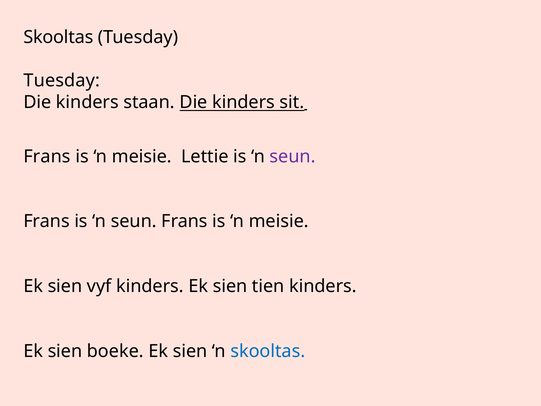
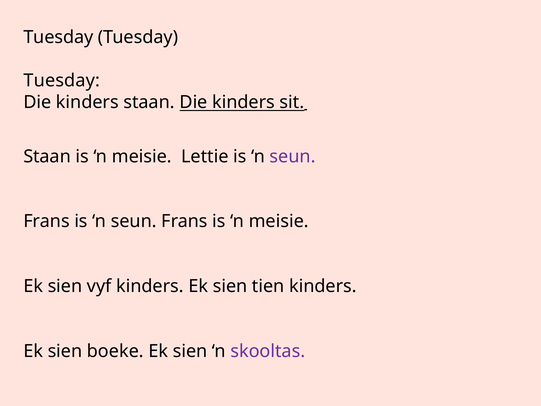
Skooltas at (58, 37): Skooltas -> Tuesday
Frans at (47, 156): Frans -> Staan
skooltas at (268, 351) colour: blue -> purple
